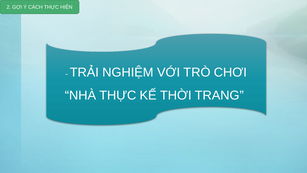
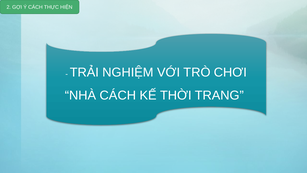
NHÀ THỰC: THỰC -> CÁCH
